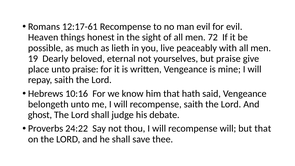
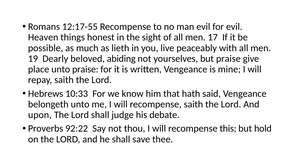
12:17-61: 12:17-61 -> 12:17-55
72: 72 -> 17
eternal: eternal -> abiding
10:16: 10:16 -> 10:33
ghost: ghost -> upon
24:22: 24:22 -> 92:22
recompense will: will -> this
but that: that -> hold
